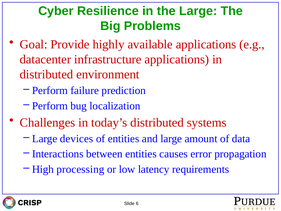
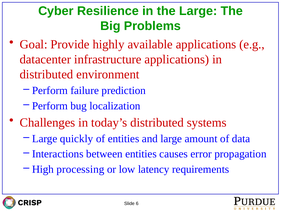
devices: devices -> quickly
